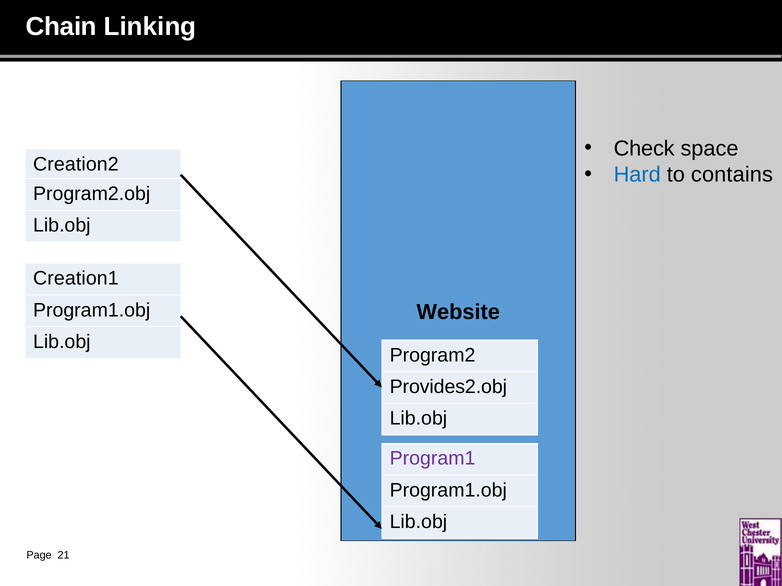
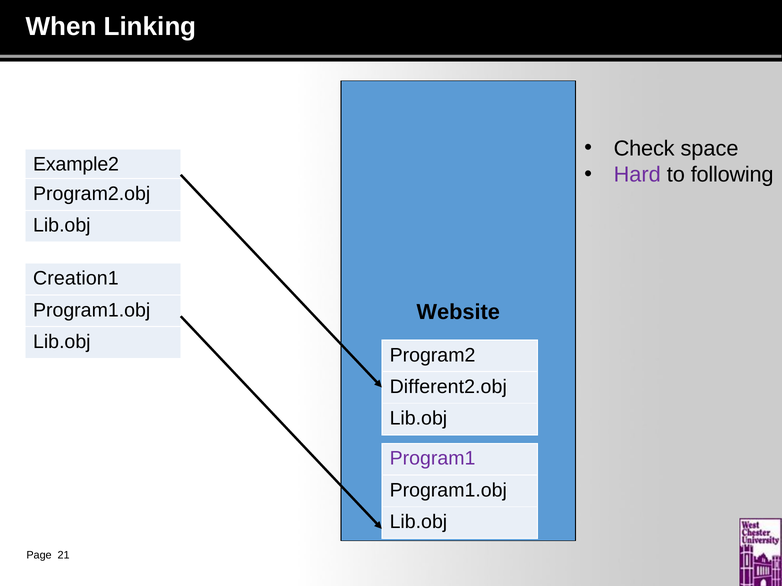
Chain: Chain -> When
Creation2: Creation2 -> Example2
Hard colour: blue -> purple
contains: contains -> following
Provides2.obj: Provides2.obj -> Different2.obj
